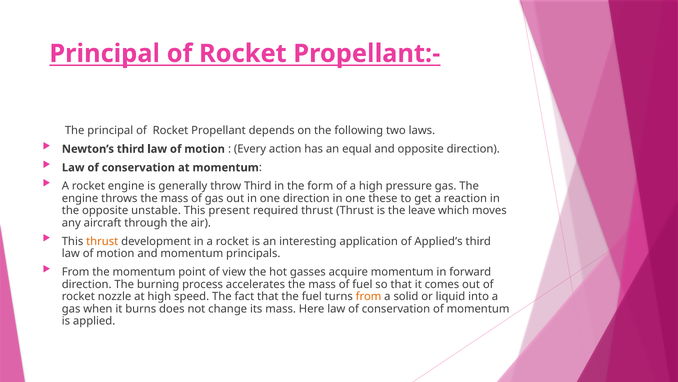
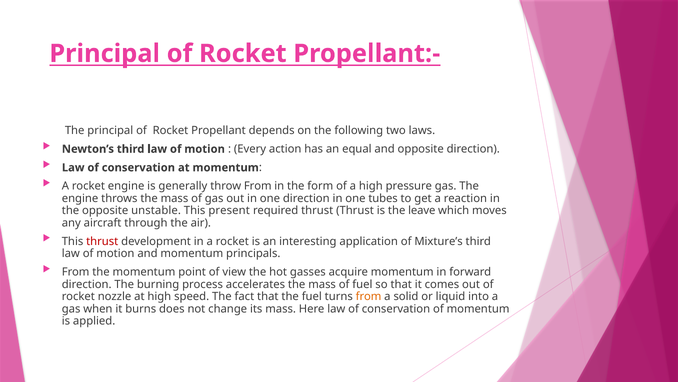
throw Third: Third -> From
these: these -> tubes
thrust at (102, 241) colour: orange -> red
Applied’s: Applied’s -> Mixture’s
